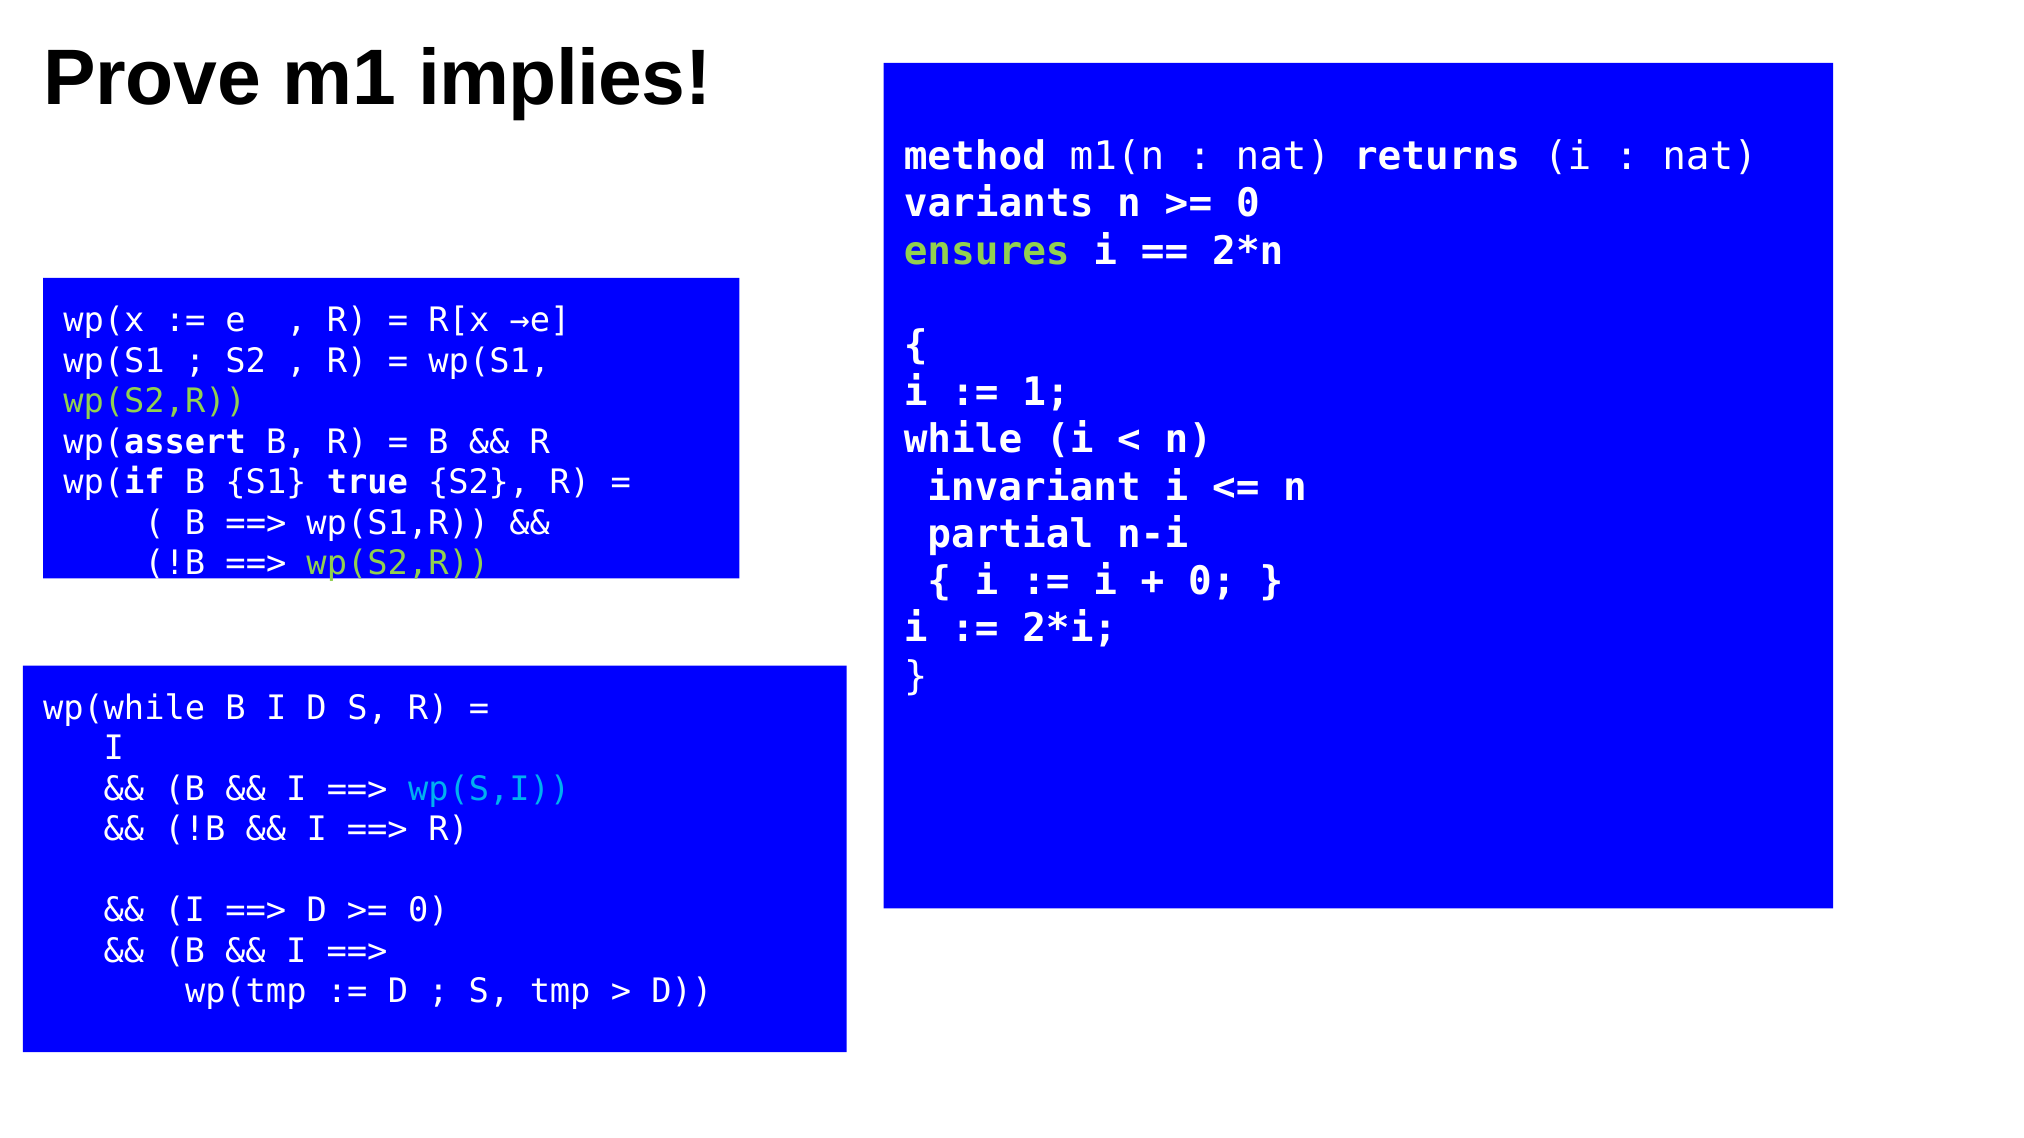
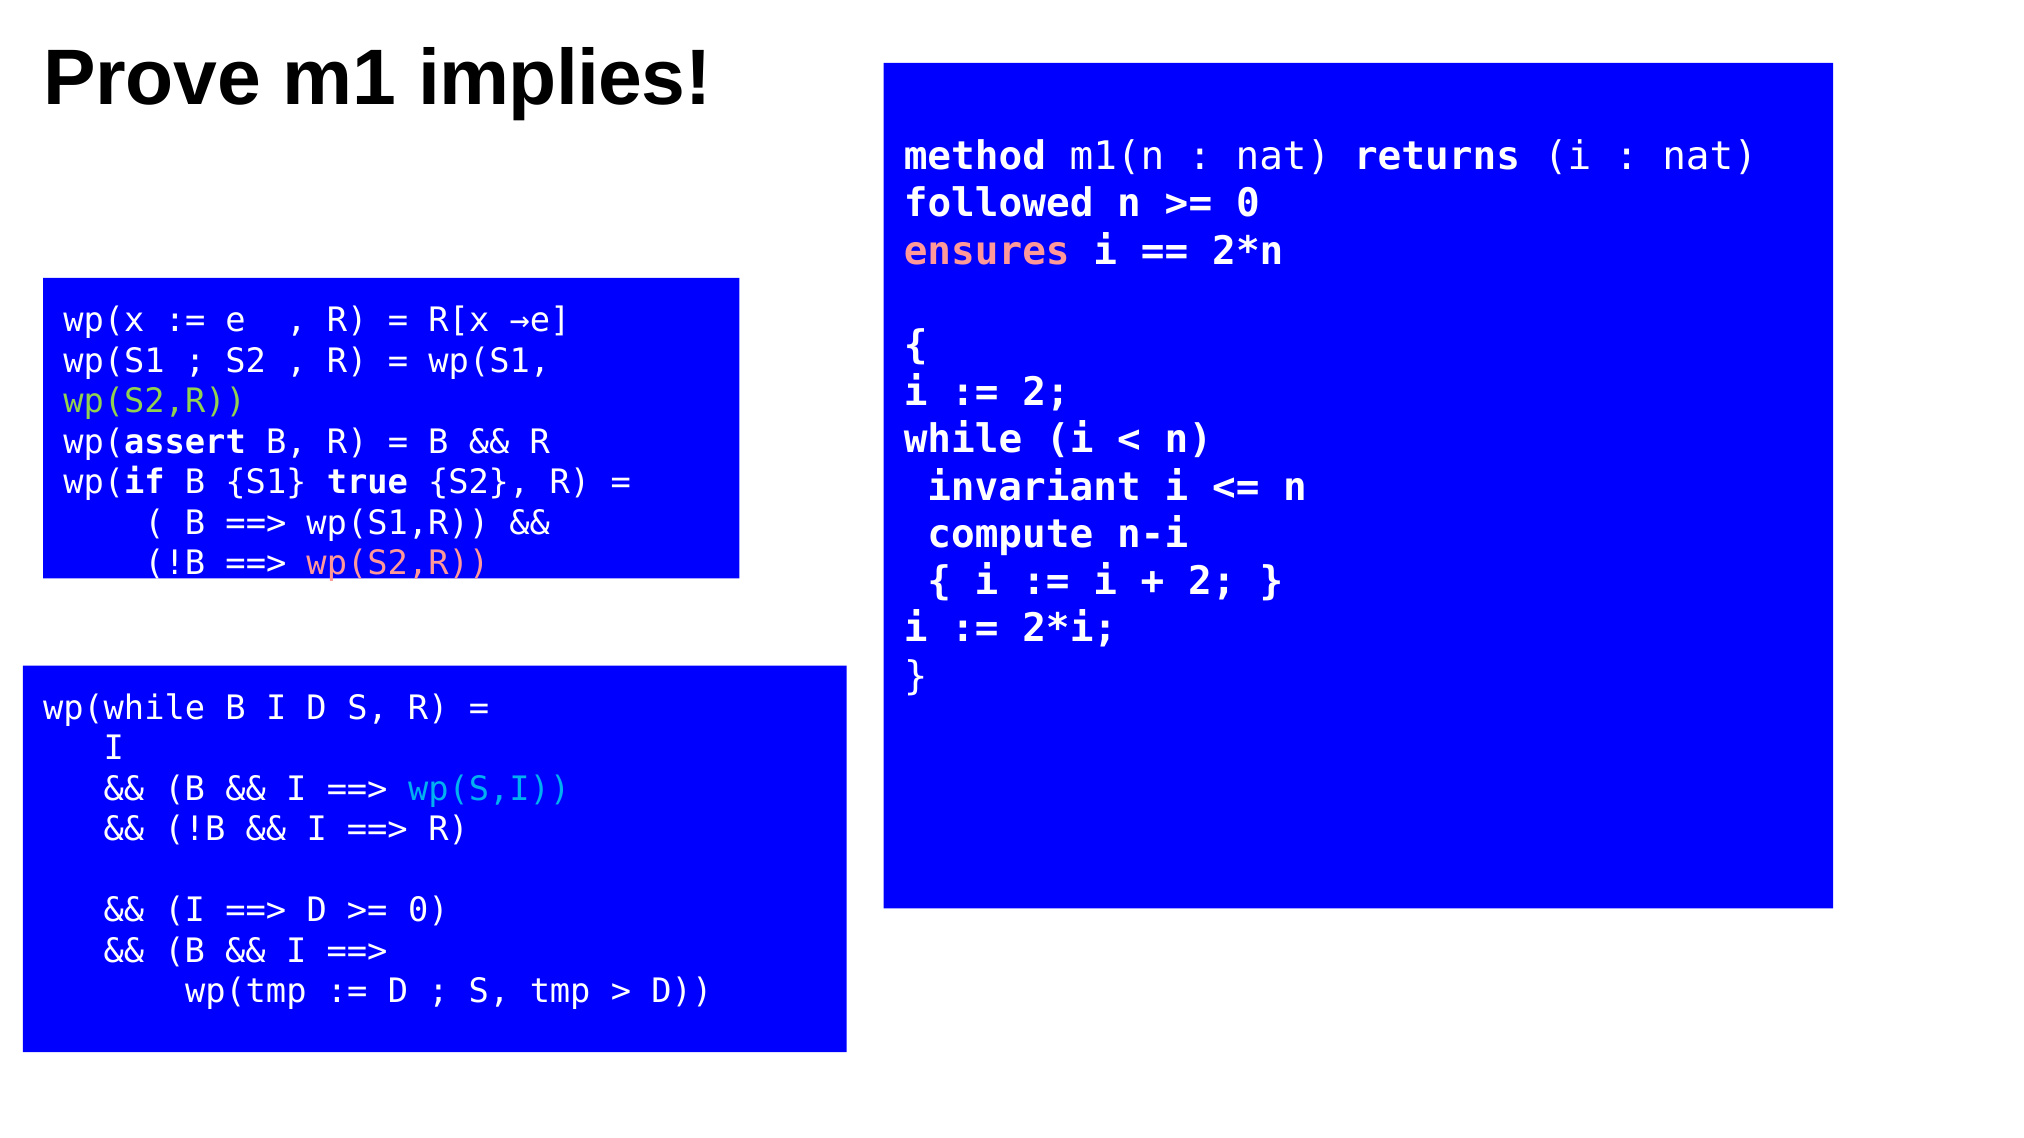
variants: variants -> followed
ensures colour: light green -> pink
1 at (1046, 393): 1 -> 2
partial: partial -> compute
wp(S2,R at (398, 564) colour: light green -> pink
0 at (1212, 582): 0 -> 2
